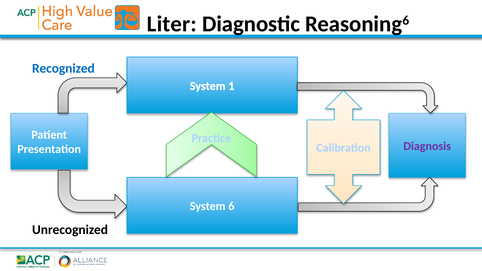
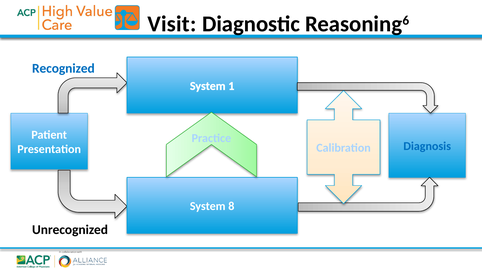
Liter: Liter -> Visit
Diagnosis colour: purple -> blue
6: 6 -> 8
